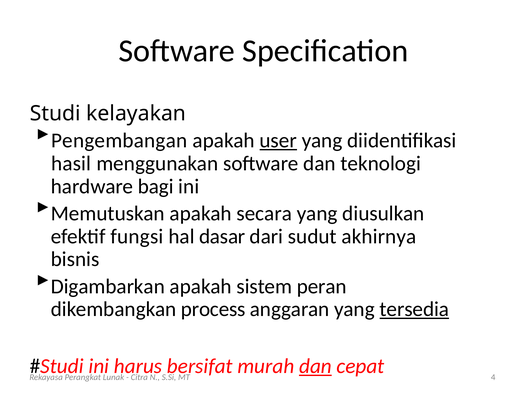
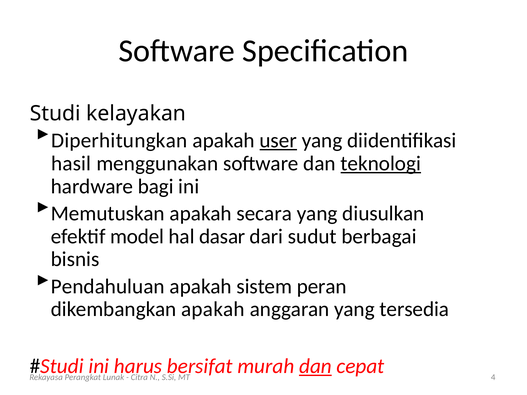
Pengembangan: Pengembangan -> Diperhitungkan
teknologi underline: none -> present
fungsi: fungsi -> model
akhirnya: akhirnya -> berbagai
Digambarkan: Digambarkan -> Pendahuluan
dikembangkan process: process -> apakah
tersedia underline: present -> none
